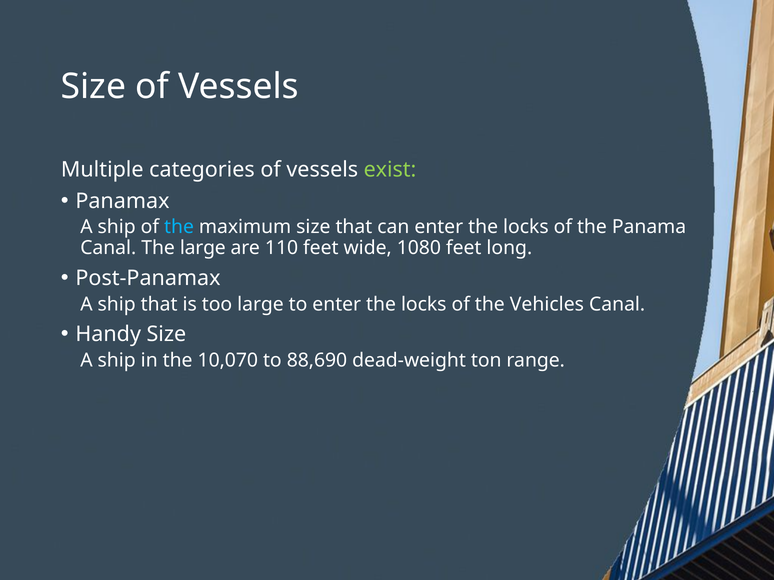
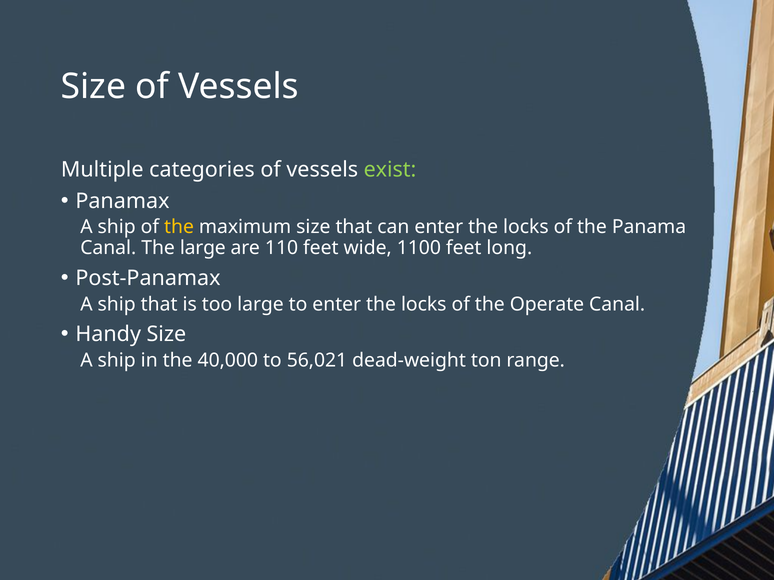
the at (179, 227) colour: light blue -> yellow
1080: 1080 -> 1100
Vehicles: Vehicles -> Operate
10,070: 10,070 -> 40,000
88,690: 88,690 -> 56,021
